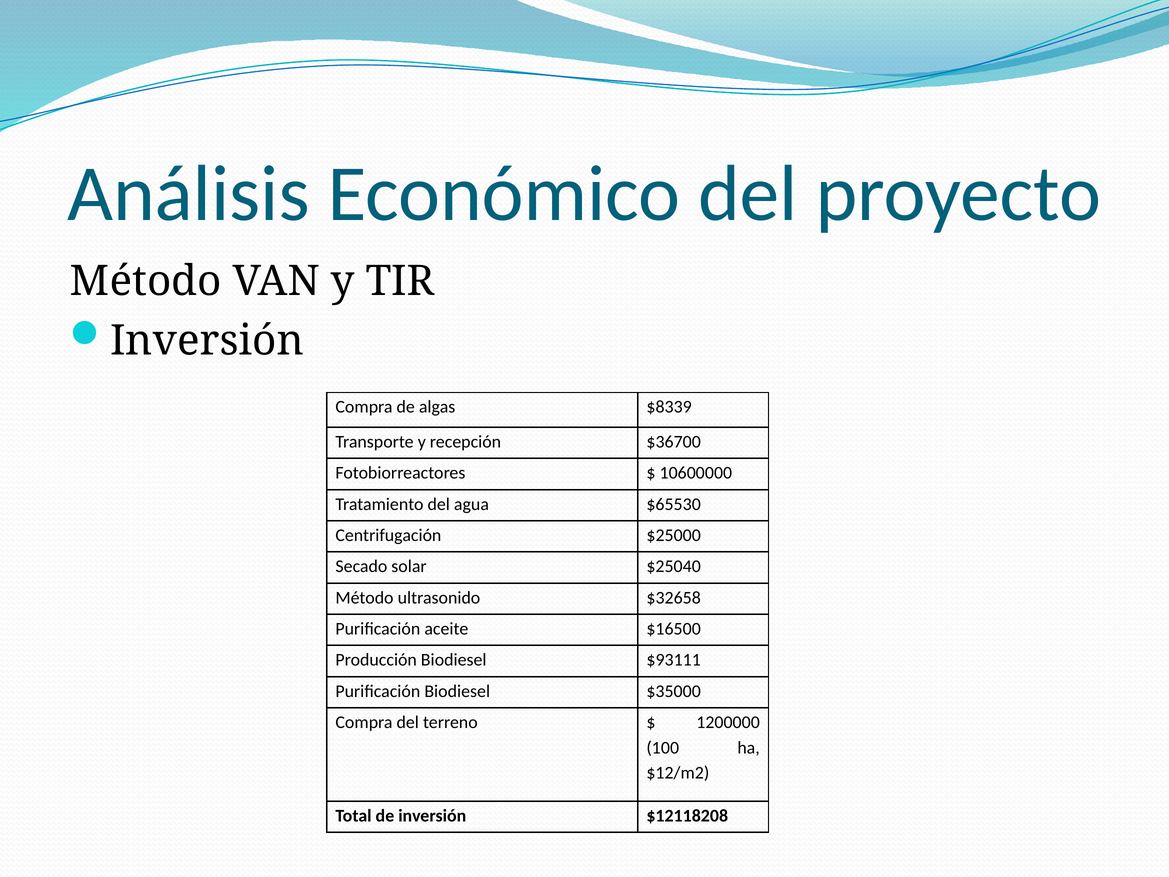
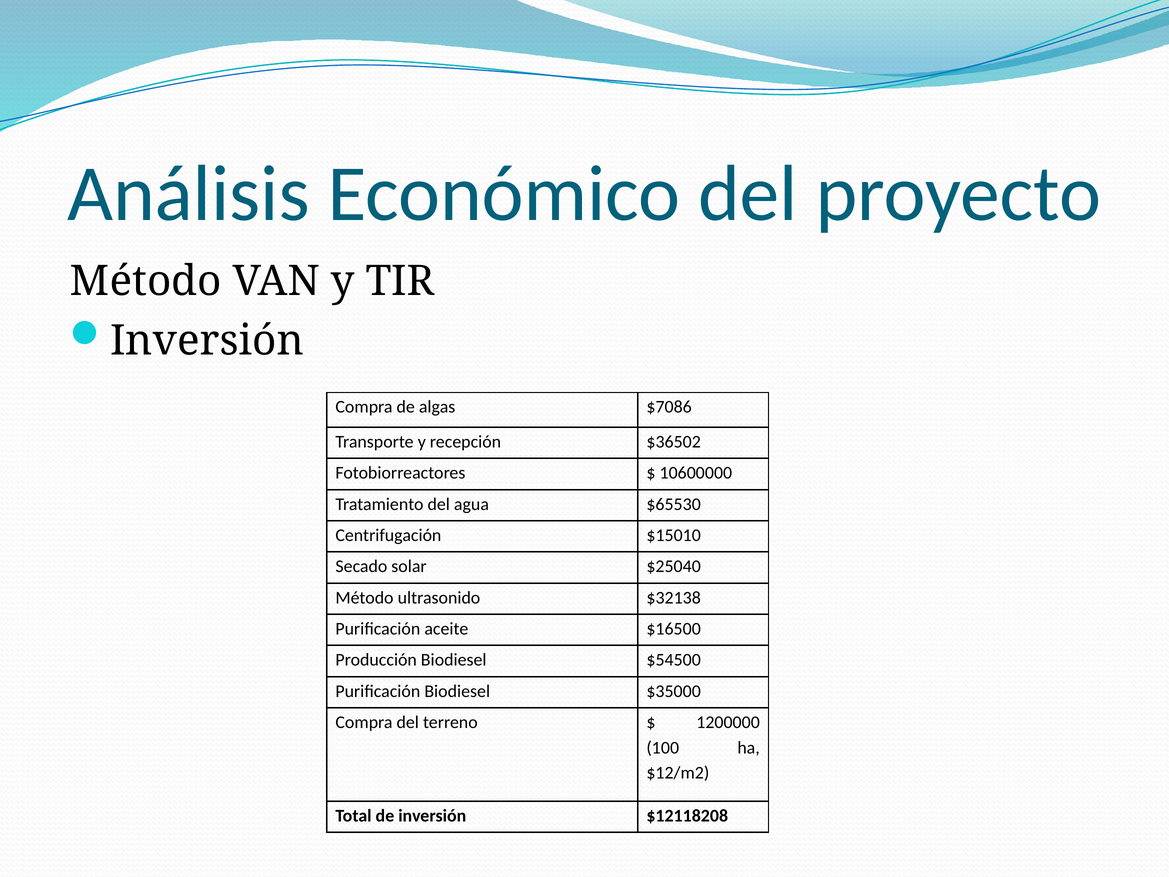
$8339: $8339 -> $7086
$36700: $36700 -> $36502
$25000: $25000 -> $15010
$32658: $32658 -> $32138
$93111: $93111 -> $54500
